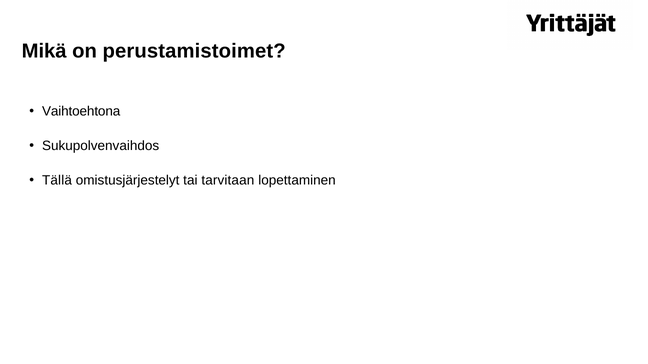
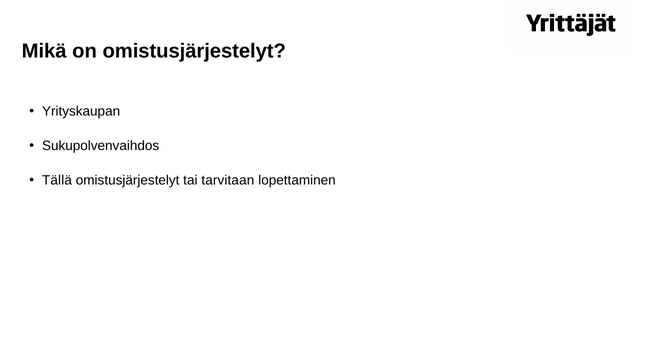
on perustamistoimet: perustamistoimet -> omistusjärjestelyt
Vaihtoehtona: Vaihtoehtona -> Yrityskaupan
